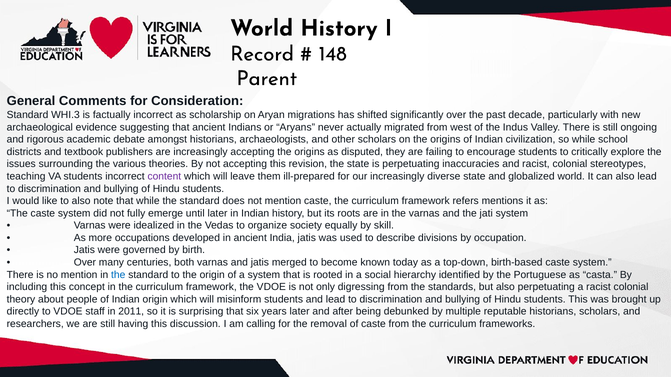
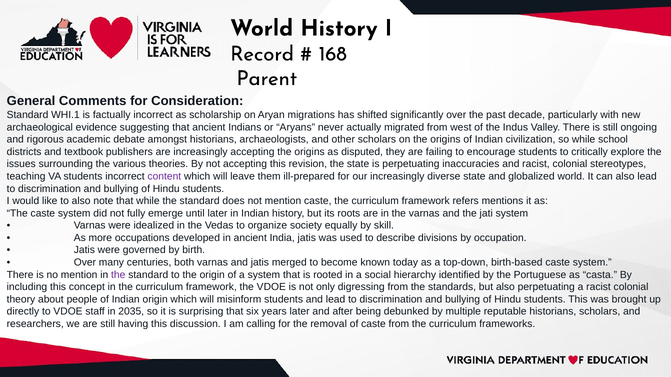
148: 148 -> 168
WHI.3: WHI.3 -> WHI.1
the at (118, 275) colour: blue -> purple
2011: 2011 -> 2035
